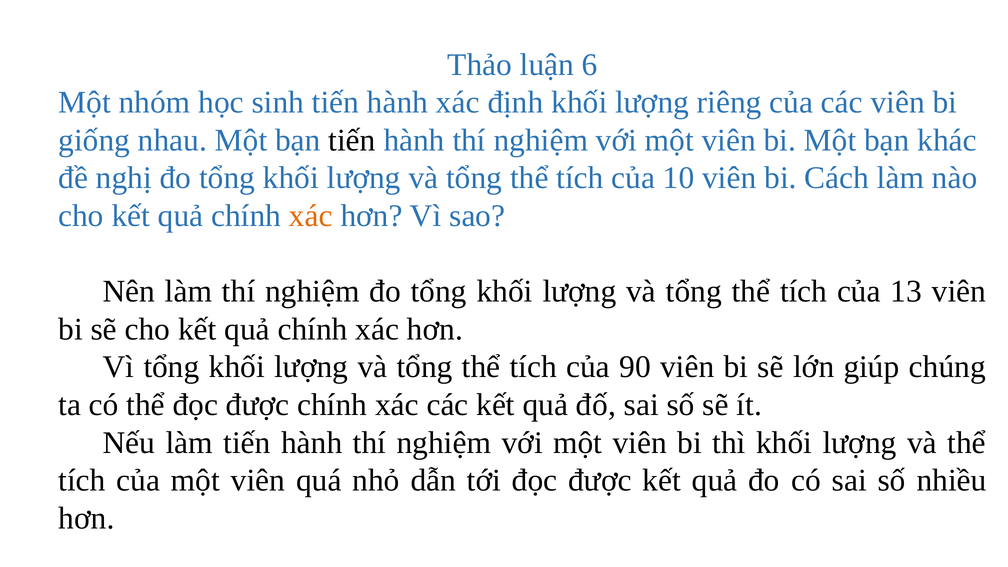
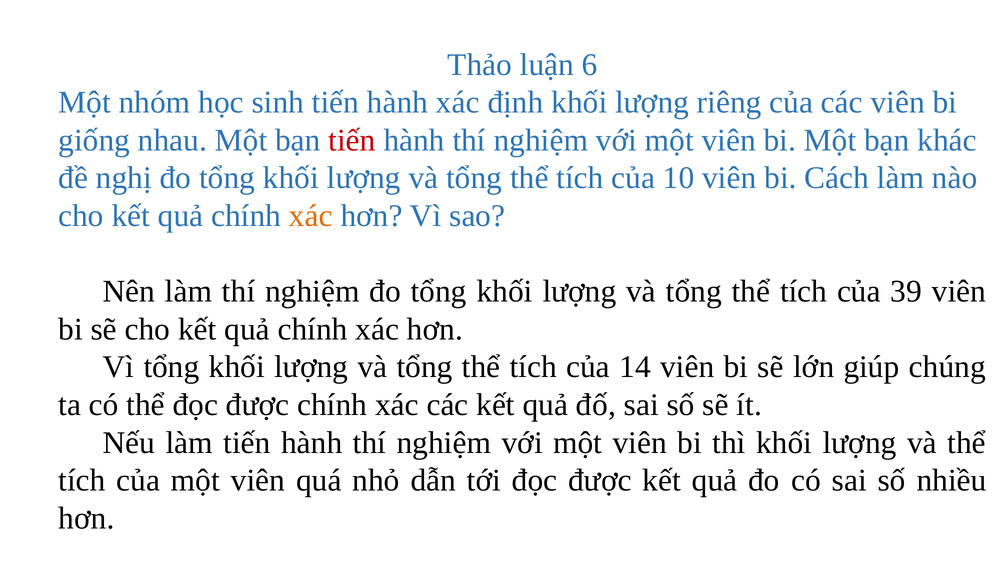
tiến at (352, 140) colour: black -> red
13: 13 -> 39
90: 90 -> 14
